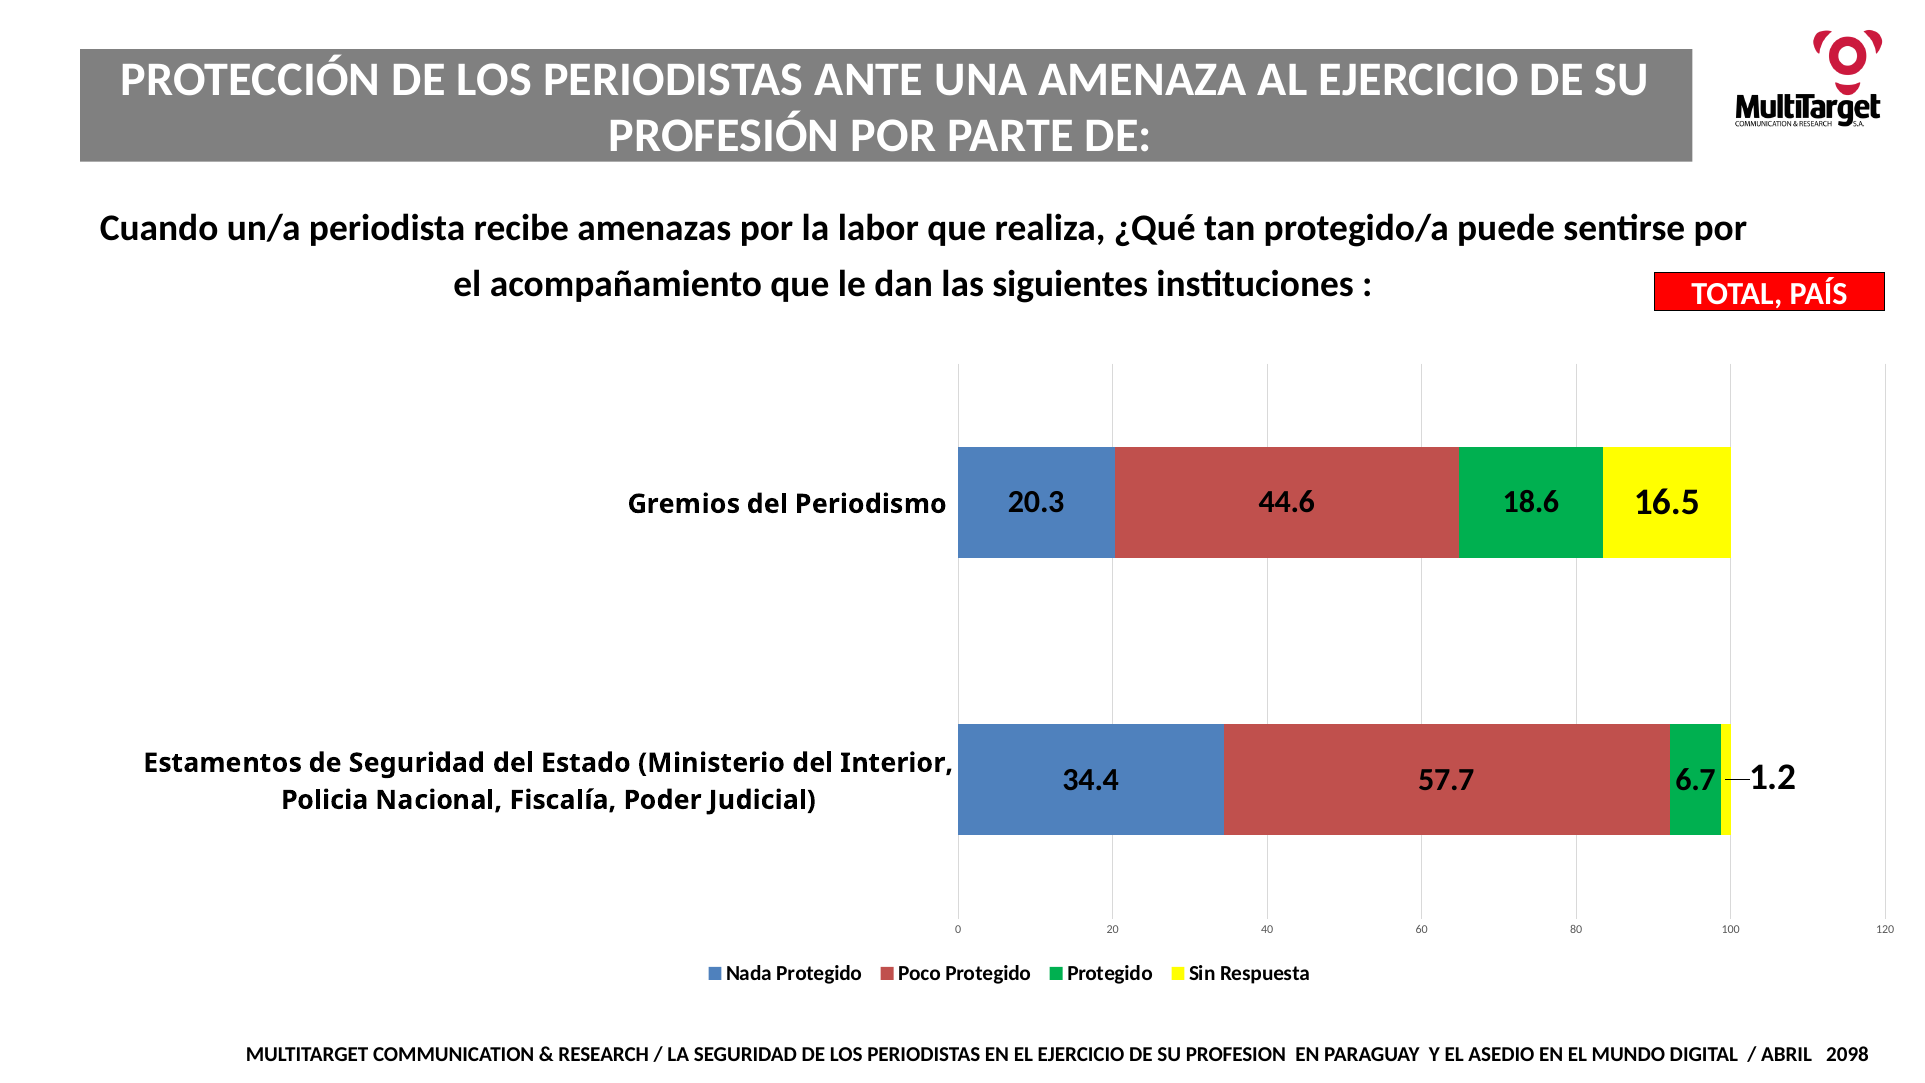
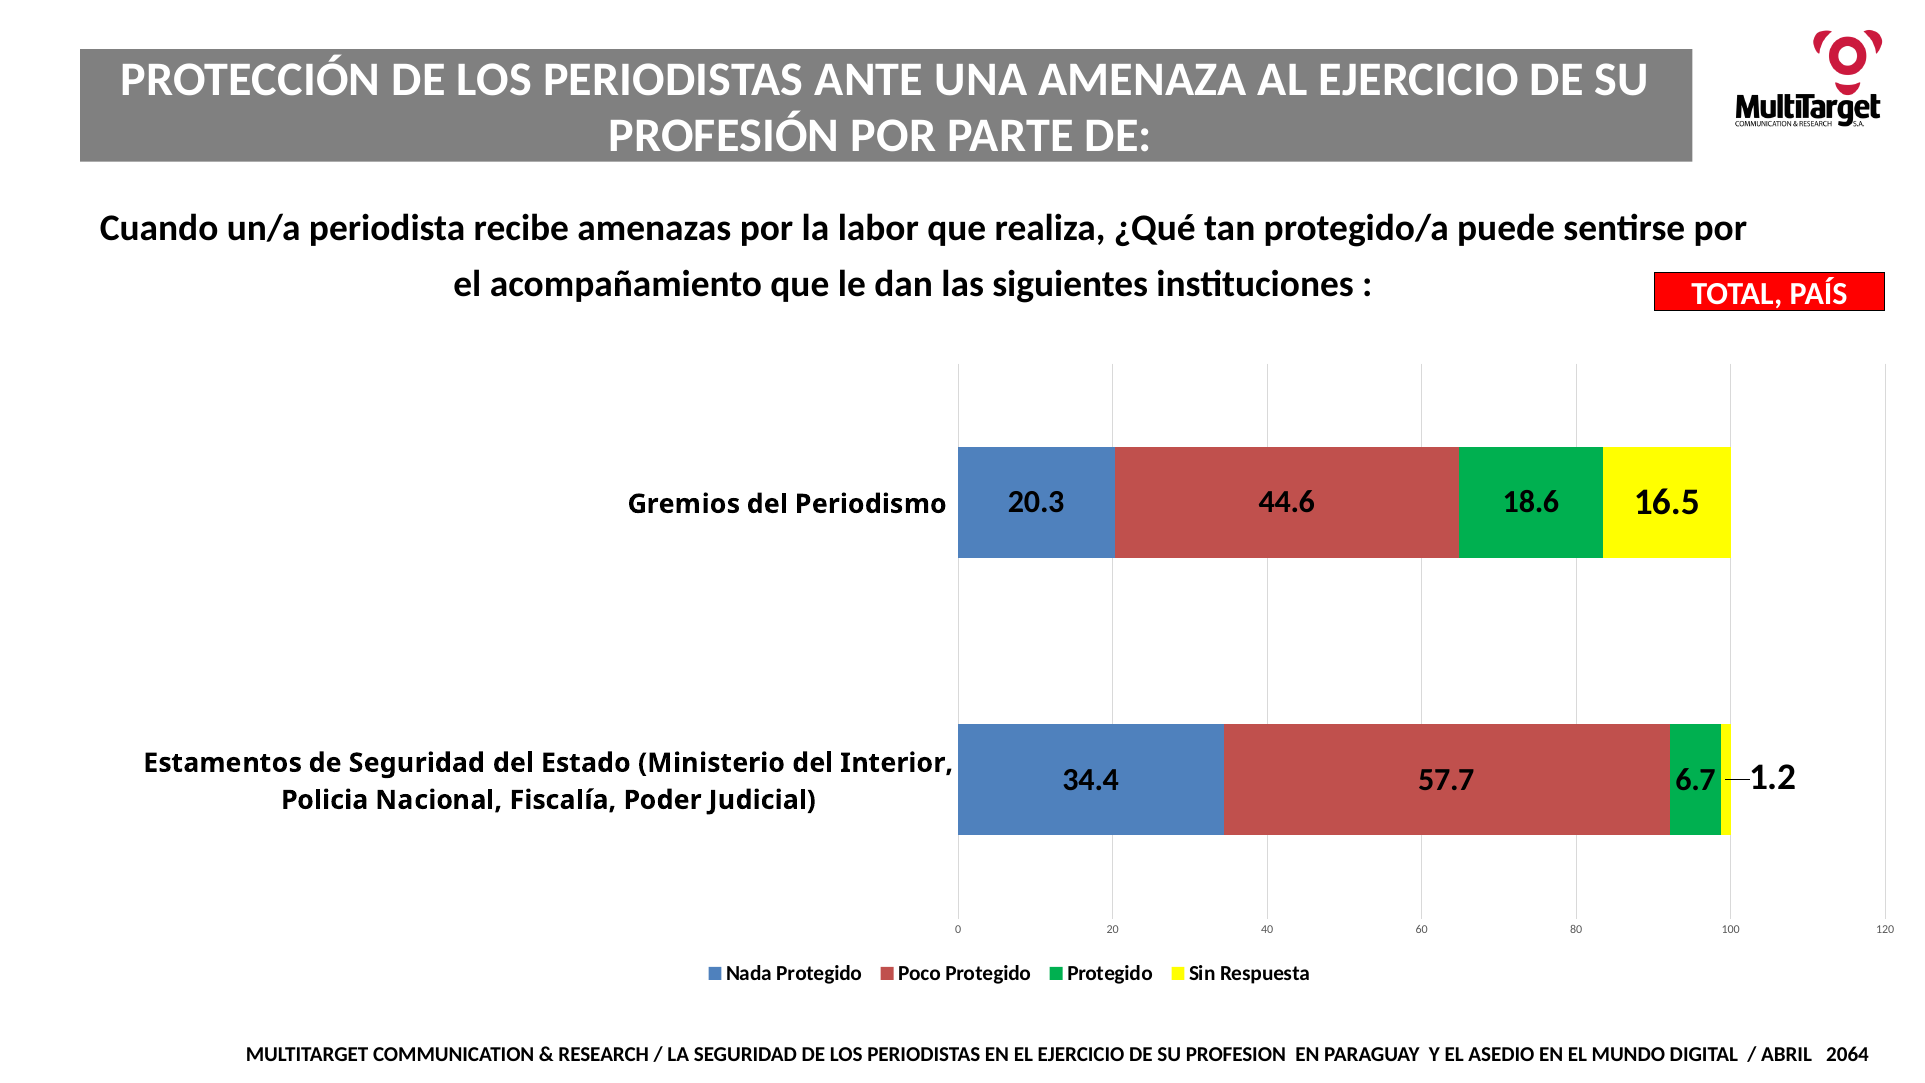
2098: 2098 -> 2064
